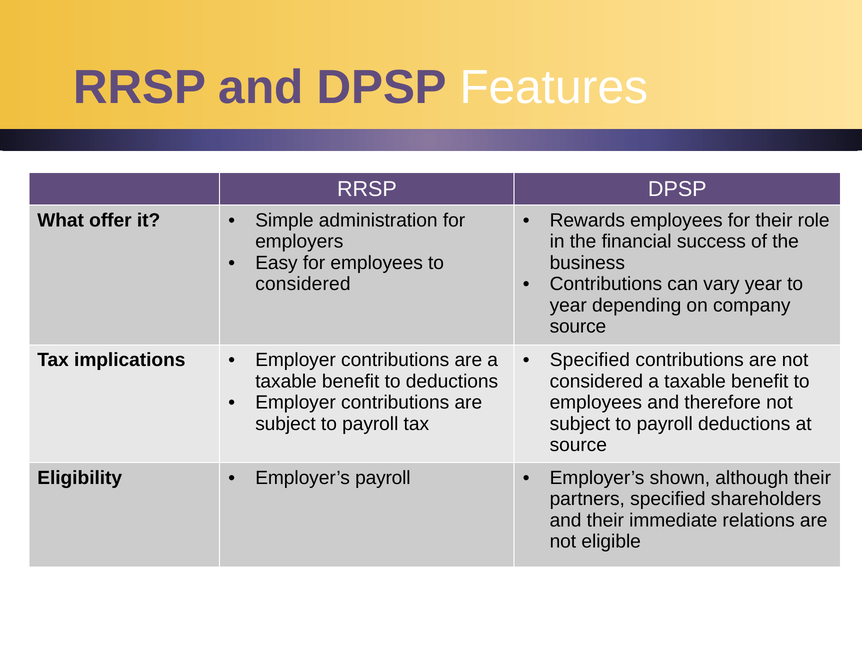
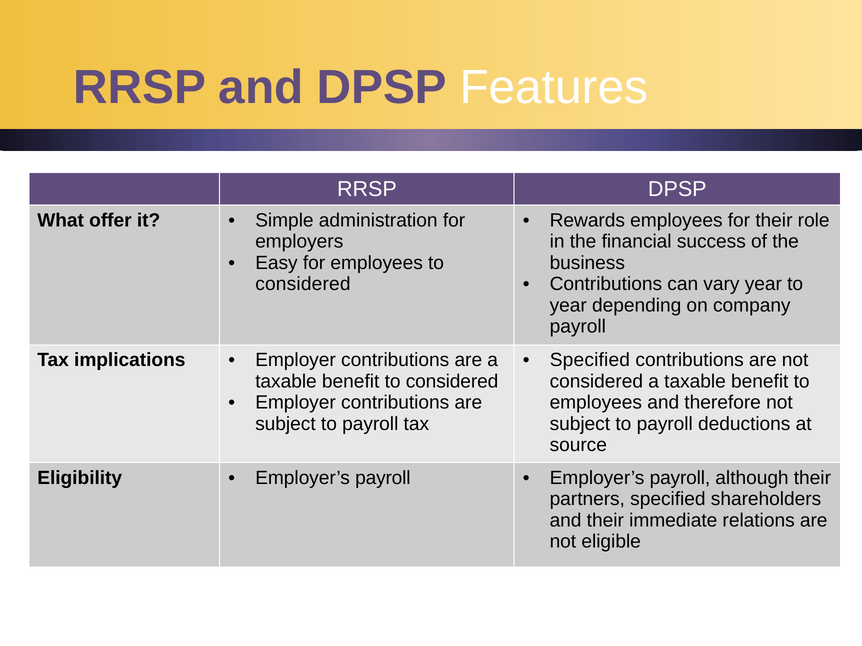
source at (578, 327): source -> payroll
benefit to deductions: deductions -> considered
shown at (680, 478): shown -> payroll
